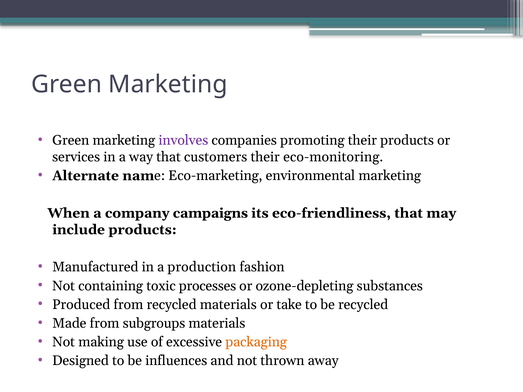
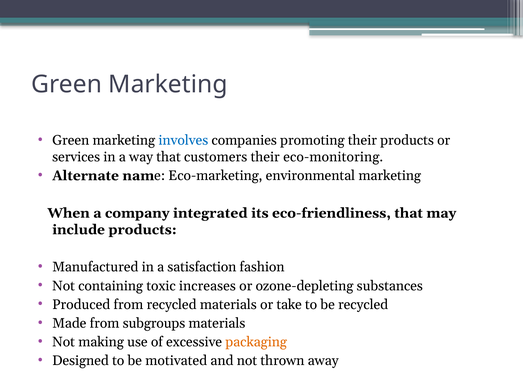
involves colour: purple -> blue
campaigns: campaigns -> integrated
production: production -> satisfaction
processes: processes -> increases
influences: influences -> motivated
